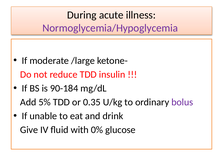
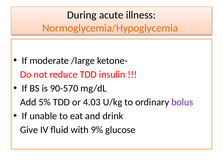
Normoglycemia/Hypoglycemia colour: purple -> orange
90-184: 90-184 -> 90-570
0.35: 0.35 -> 4.03
0%: 0% -> 9%
